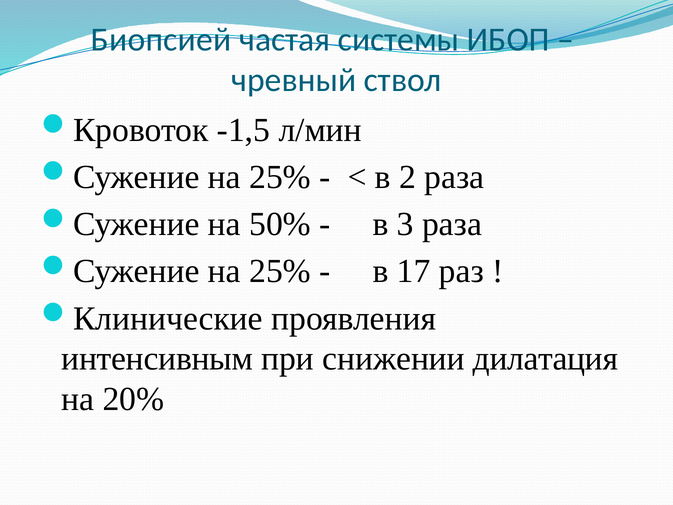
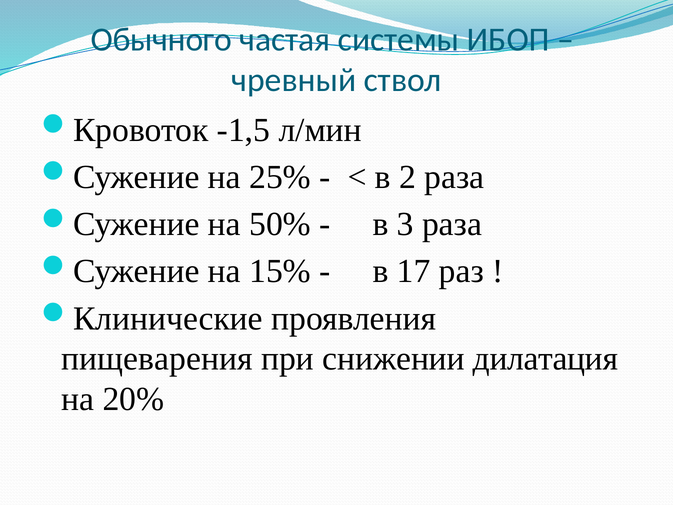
Биопсией: Биопсией -> Обычного
25% at (280, 271): 25% -> 15%
интенсивным: интенсивным -> пищеварения
